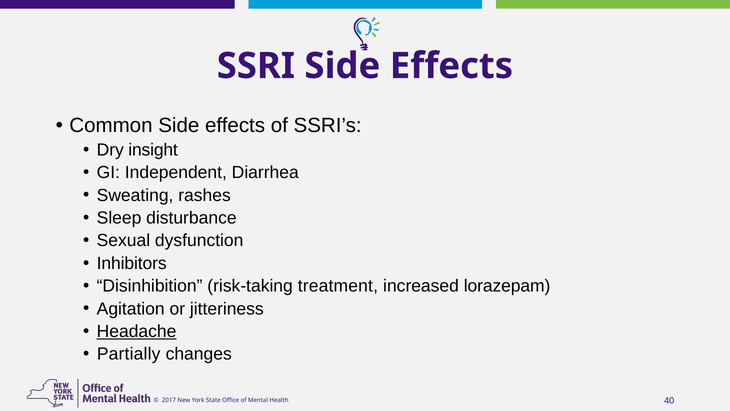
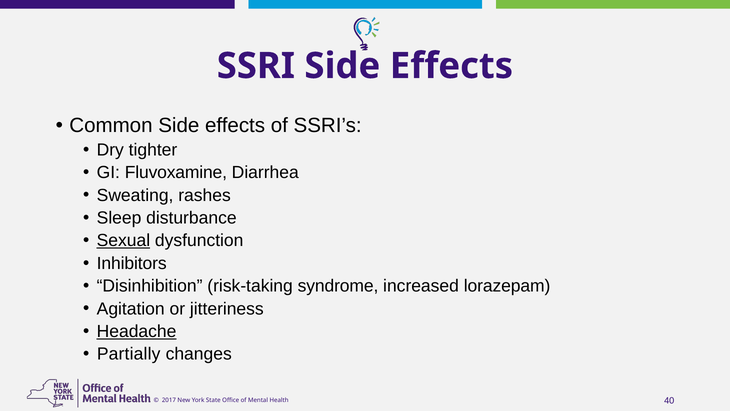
insight: insight -> tighter
Independent: Independent -> Fluvoxamine
Sexual underline: none -> present
treatment: treatment -> syndrome
